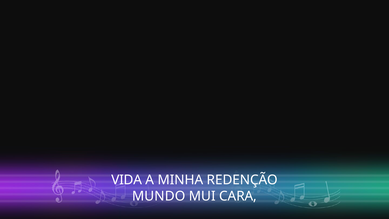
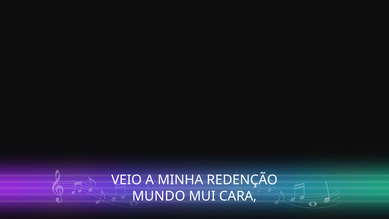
VIDA: VIDA -> VEIO
